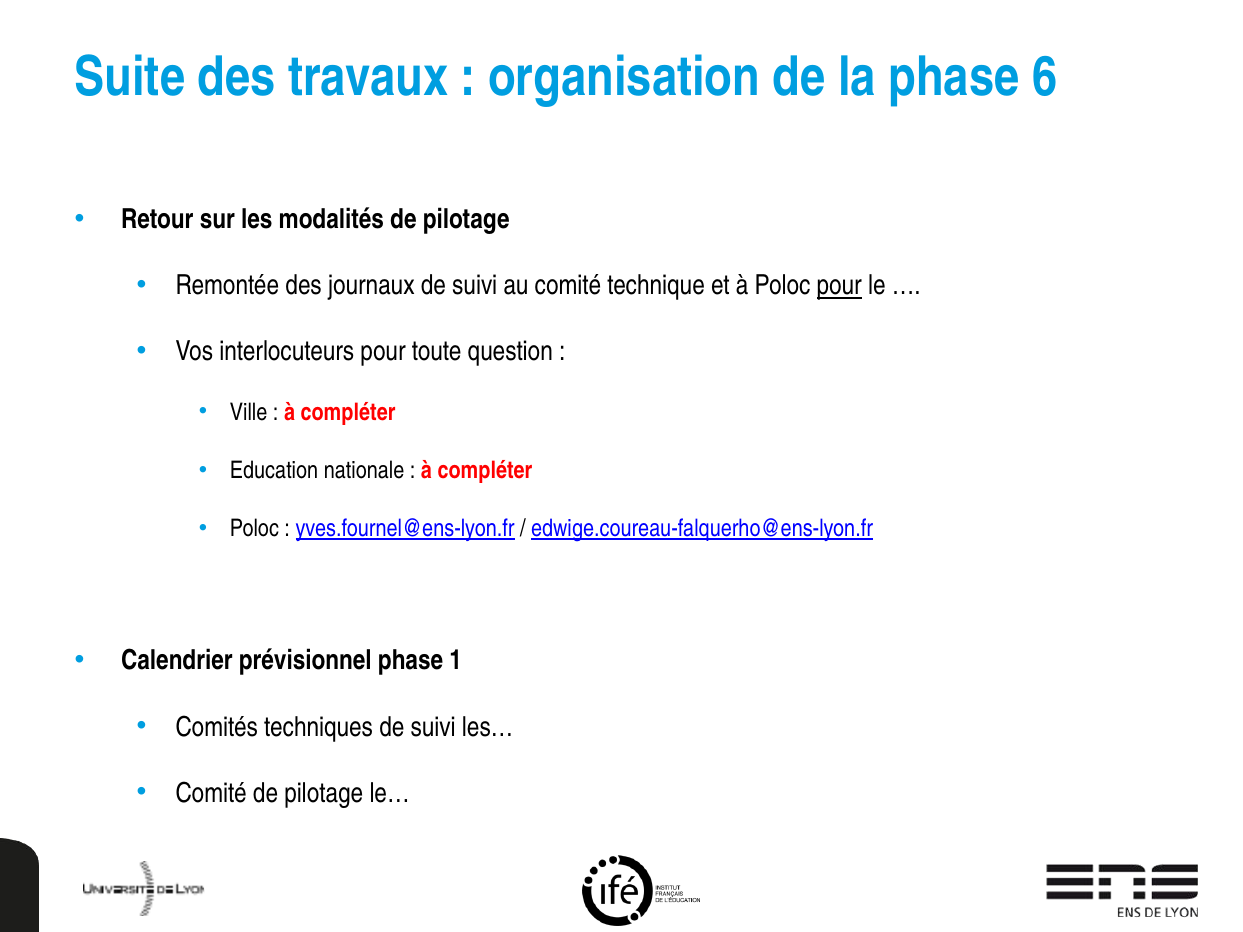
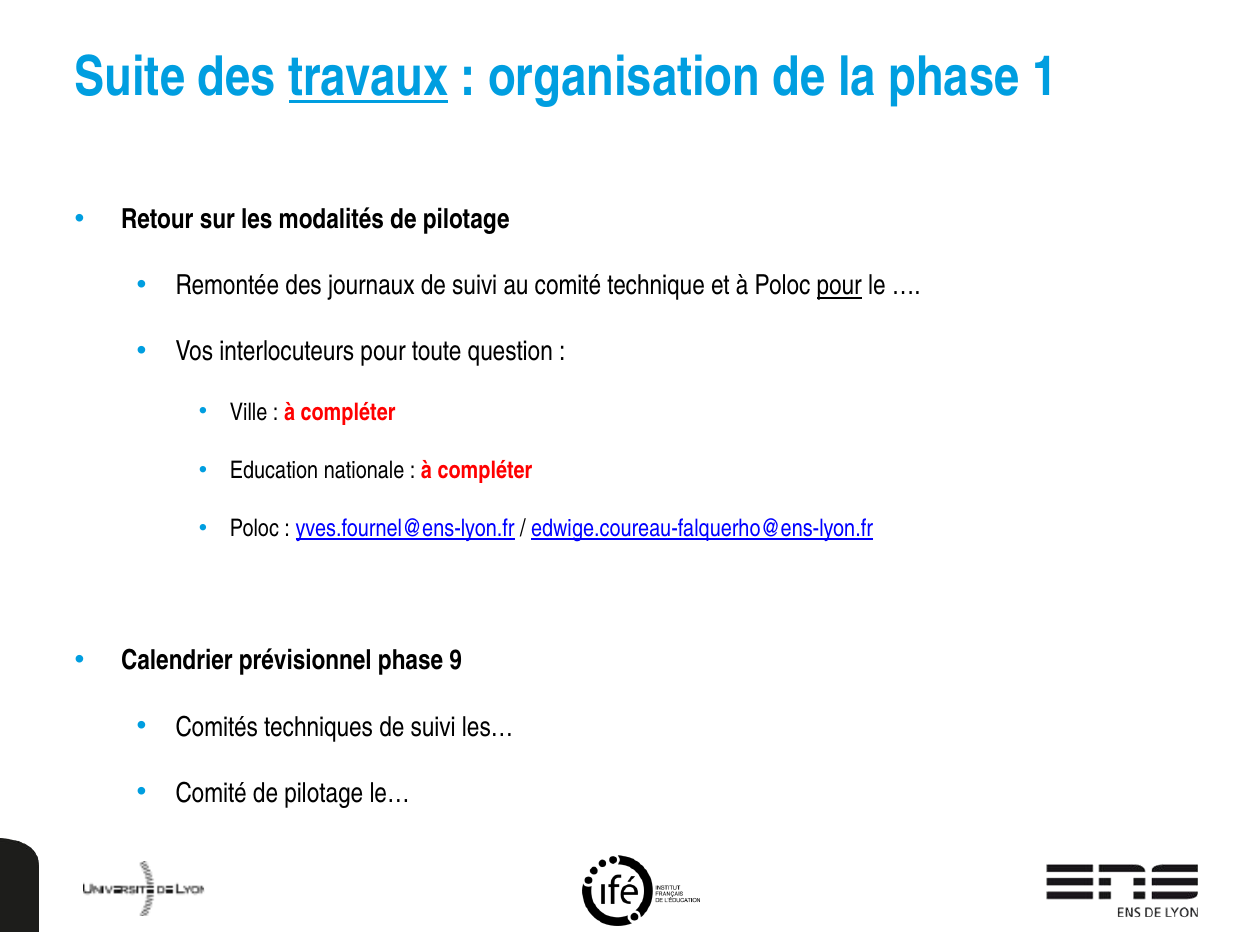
travaux underline: none -> present
6: 6 -> 1
1: 1 -> 9
